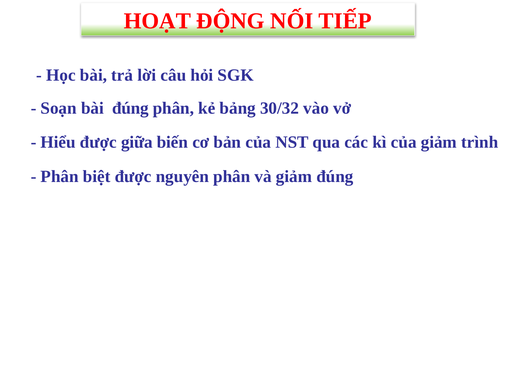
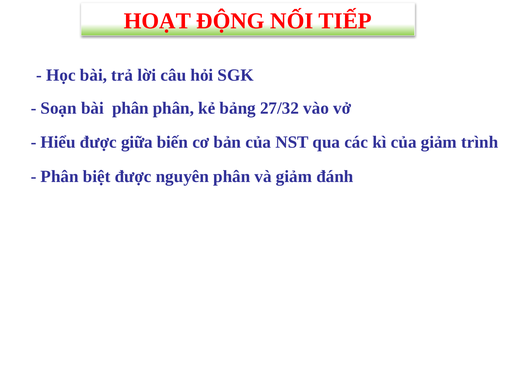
bài đúng: đúng -> phân
30/32: 30/32 -> 27/32
giảm đúng: đúng -> đánh
